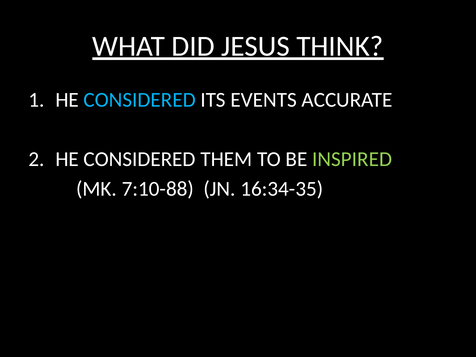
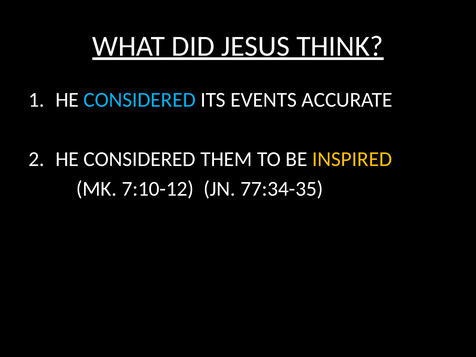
INSPIRED colour: light green -> yellow
7:10-88: 7:10-88 -> 7:10-12
16:34-35: 16:34-35 -> 77:34-35
